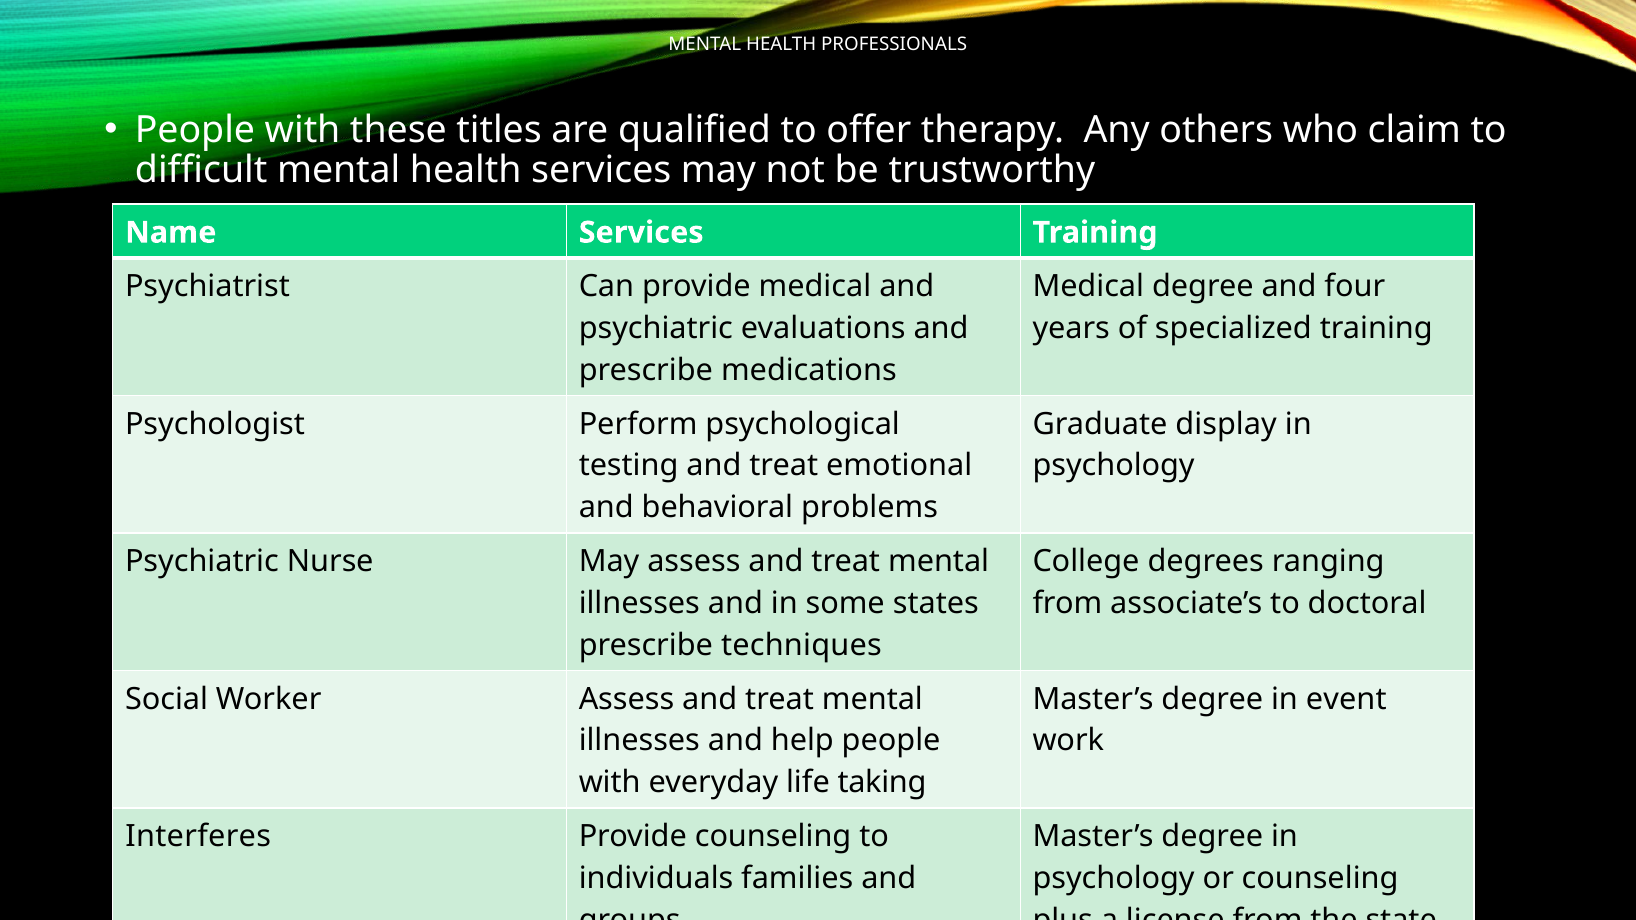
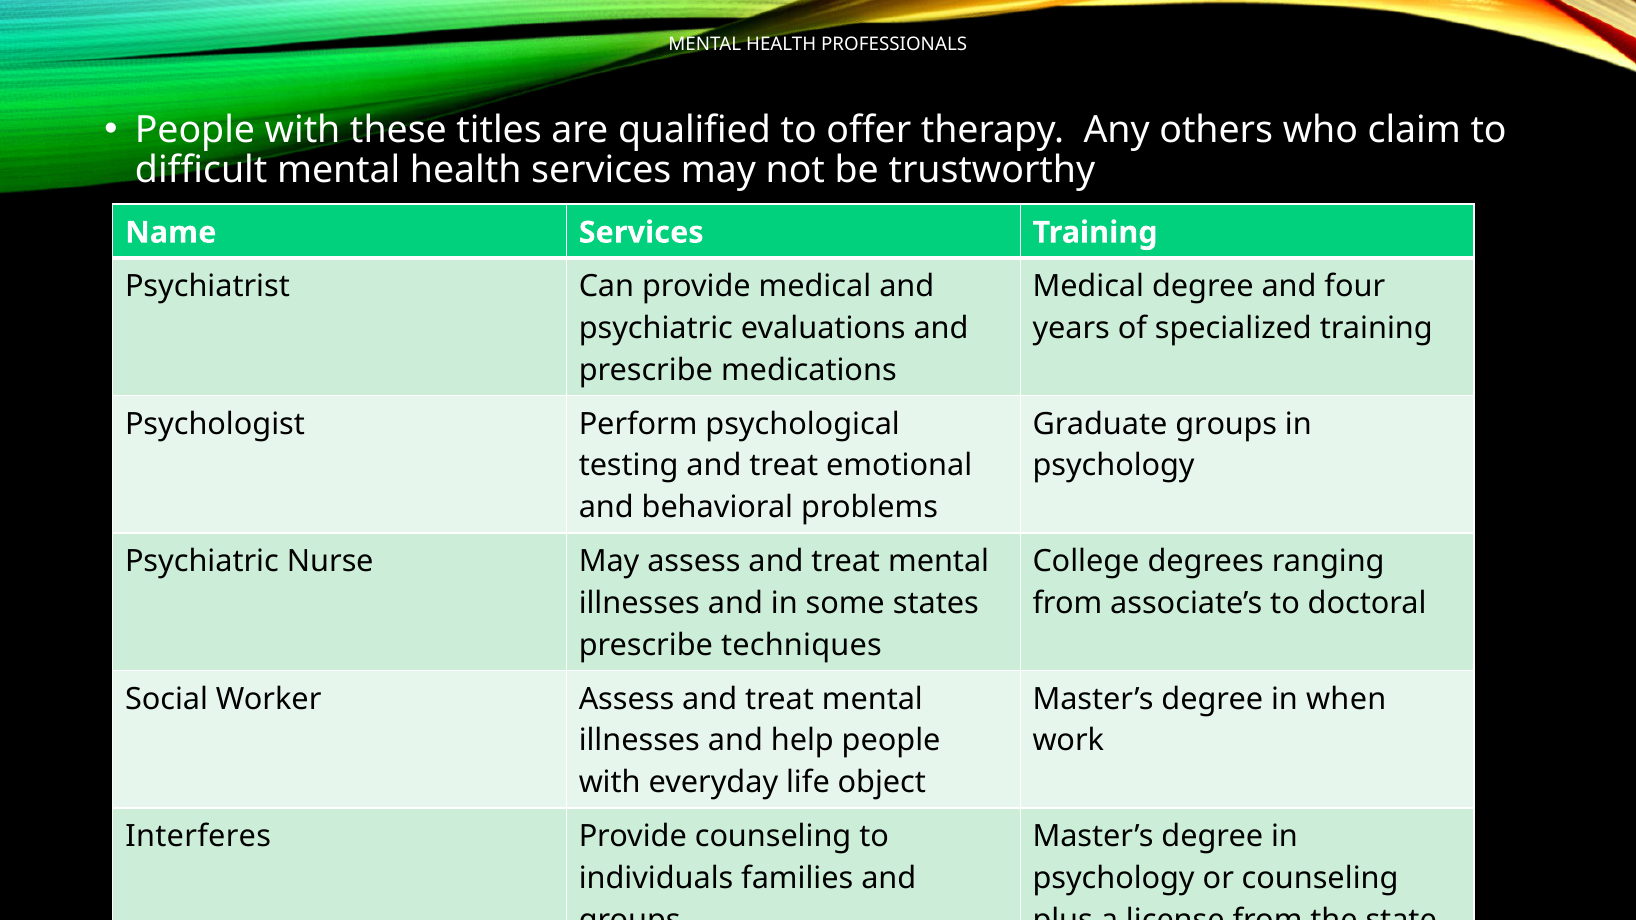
Graduate display: display -> groups
event: event -> when
taking: taking -> object
